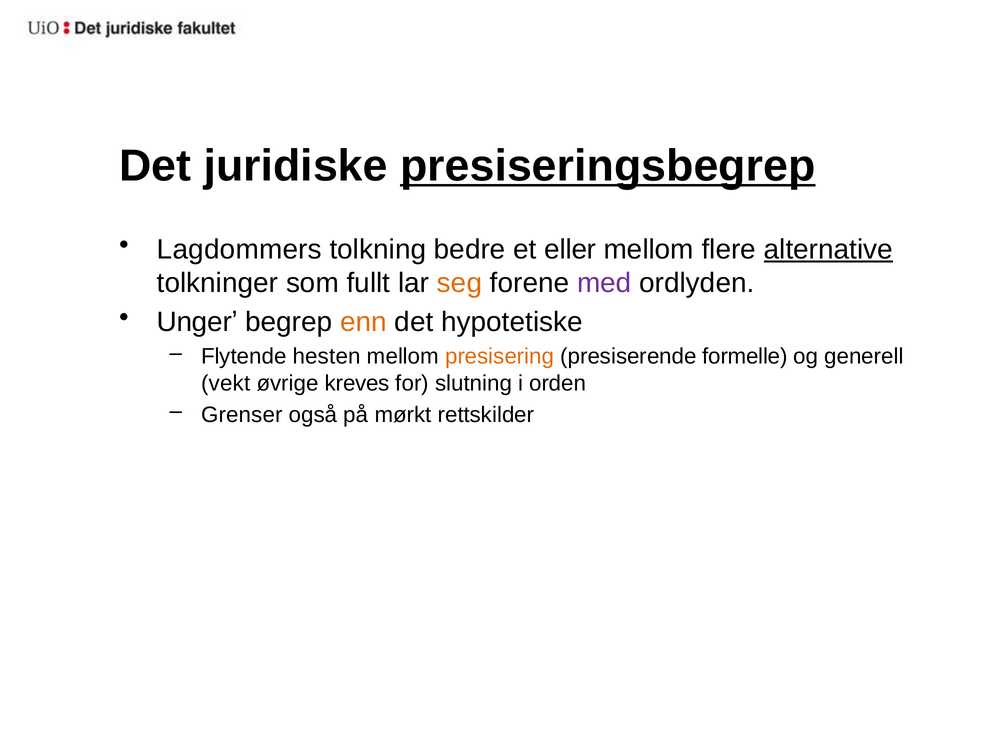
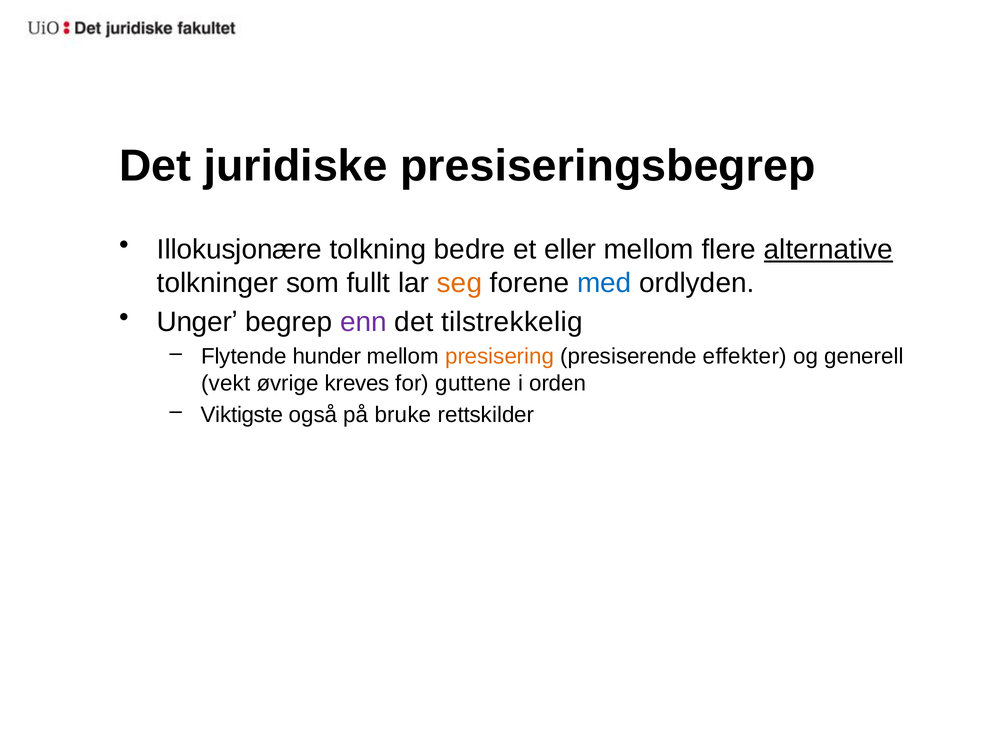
presiseringsbegrep underline: present -> none
Lagdommers: Lagdommers -> Illokusjonære
med colour: purple -> blue
enn colour: orange -> purple
hypotetiske: hypotetiske -> tilstrekkelig
hesten: hesten -> hunder
formelle: formelle -> effekter
slutning: slutning -> guttene
Grenser: Grenser -> Viktigste
mørkt: mørkt -> bruke
